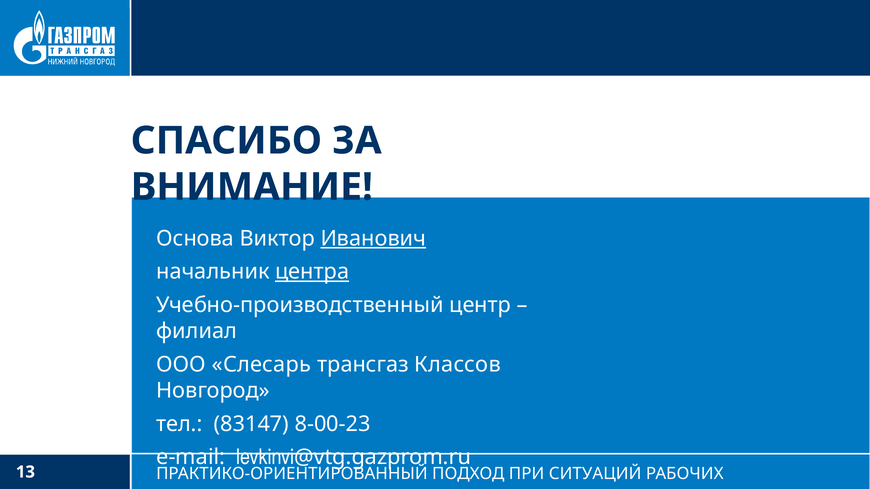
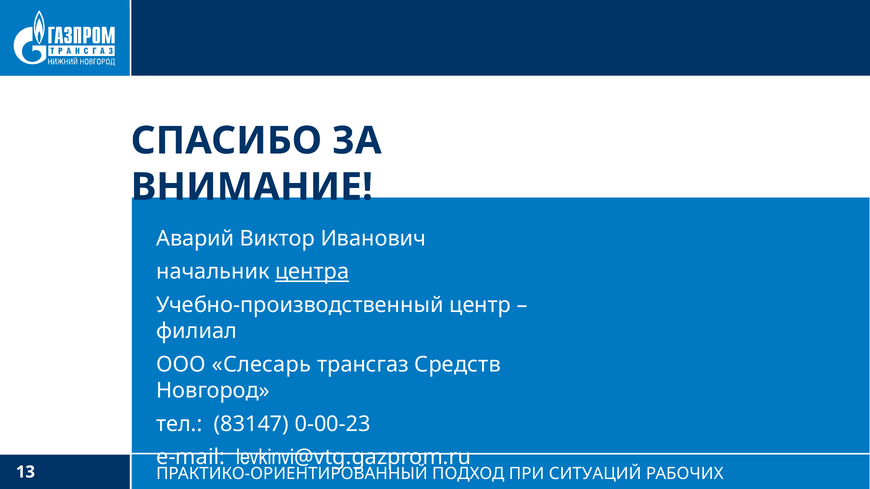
Основа: Основа -> Аварий
Иванович underline: present -> none
Классов: Классов -> Средств
8-00-23: 8-00-23 -> 0-00-23
